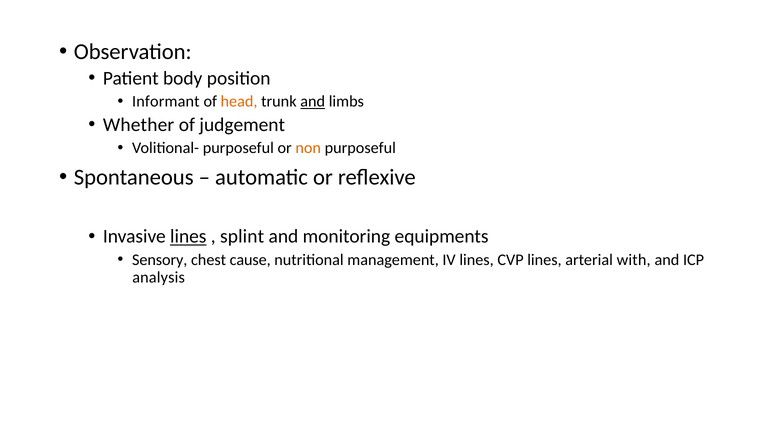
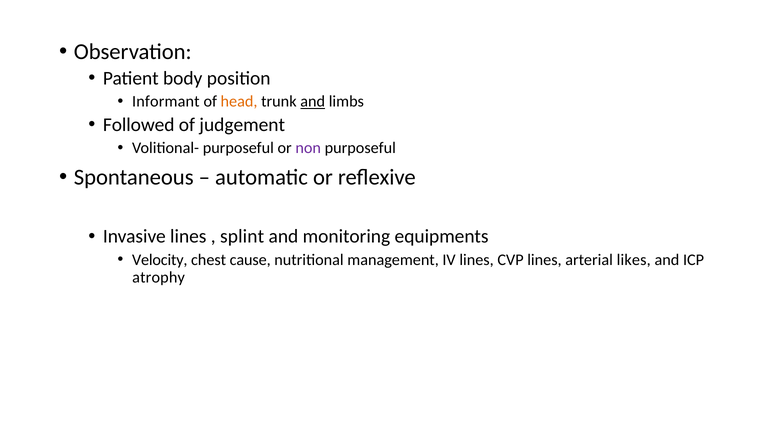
Whether: Whether -> Followed
non colour: orange -> purple
lines at (188, 237) underline: present -> none
Sensory: Sensory -> Velocity
with: with -> likes
analysis: analysis -> atrophy
